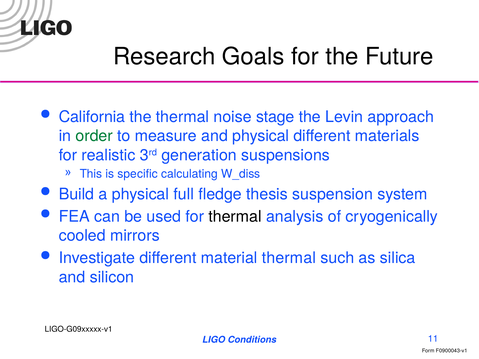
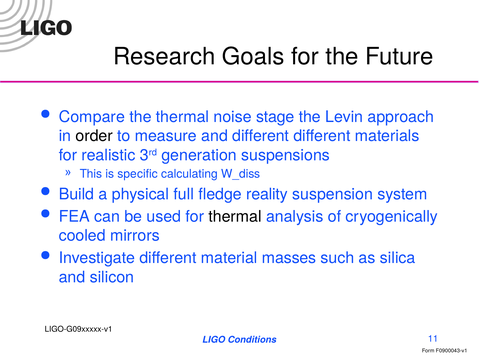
California: California -> Compare
order colour: green -> black
and physical: physical -> different
thesis: thesis -> reality
material thermal: thermal -> masses
